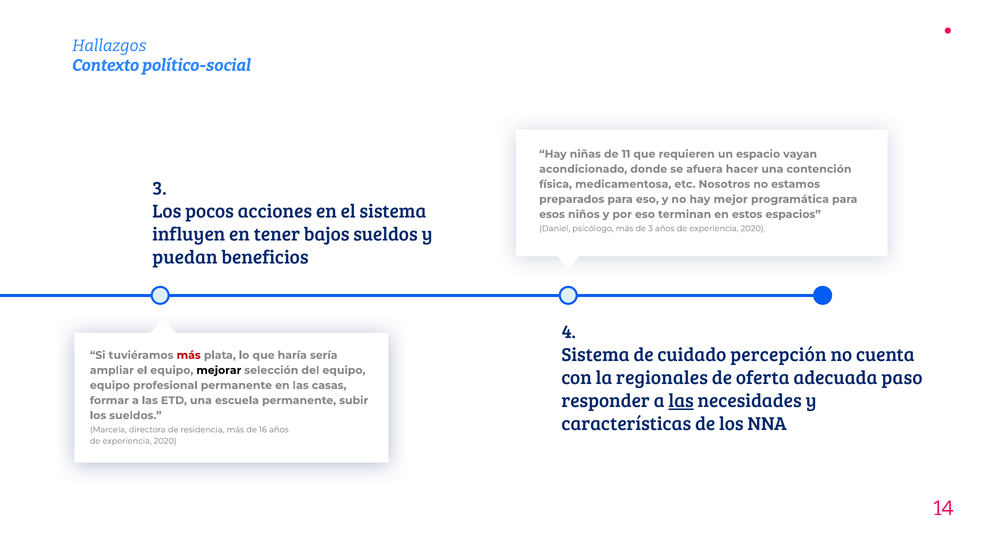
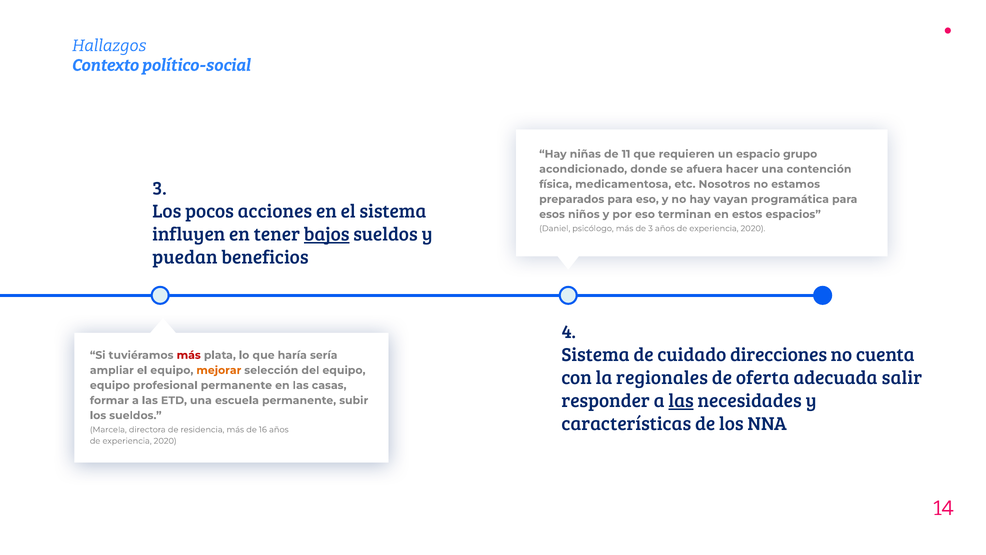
vayan: vayan -> grupo
mejor: mejor -> vayan
bajos underline: none -> present
percepción: percepción -> direcciones
mejorar colour: black -> orange
paso: paso -> salir
